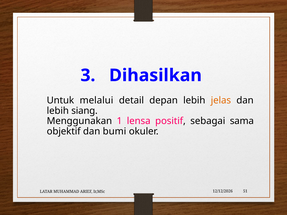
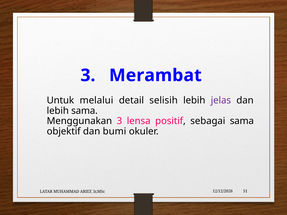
Dihasilkan: Dihasilkan -> Merambat
depan: depan -> selisih
jelas colour: orange -> purple
lebih siang: siang -> sama
Menggunakan 1: 1 -> 3
